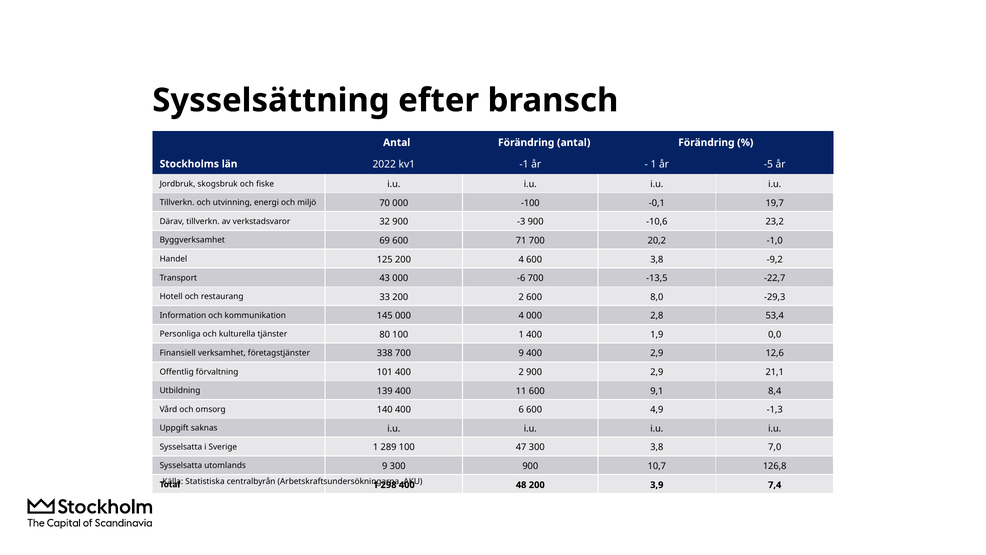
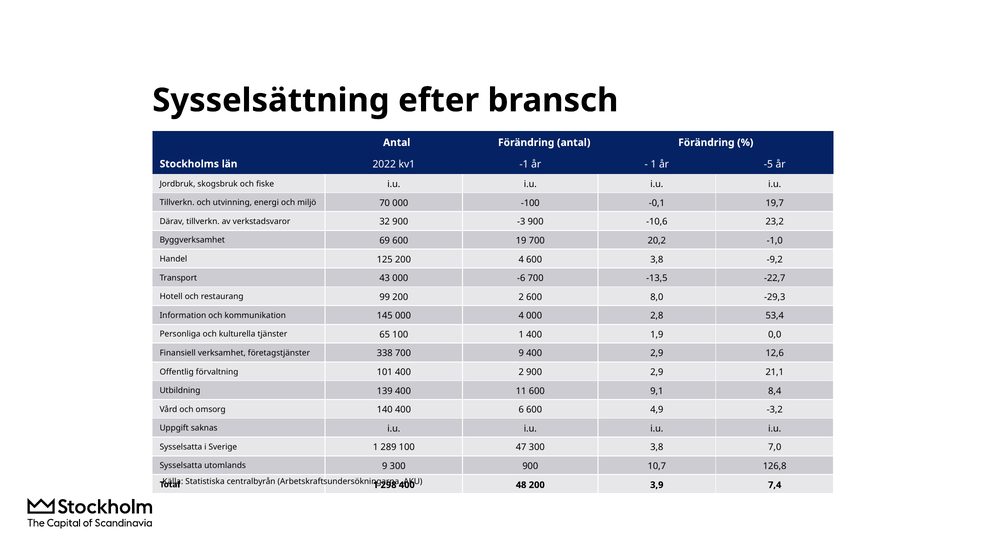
71: 71 -> 19
33: 33 -> 99
80: 80 -> 65
-1,3: -1,3 -> -3,2
